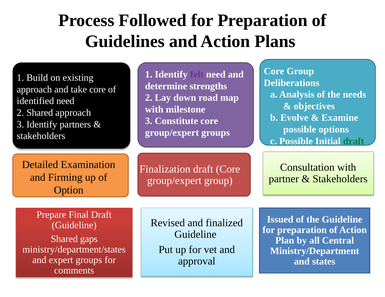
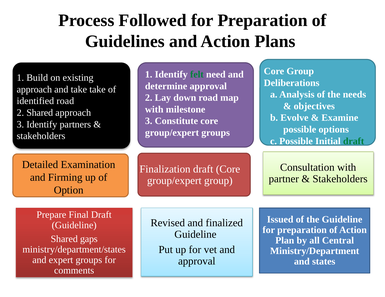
felt colour: purple -> green
determine strengths: strengths -> approval
take core: core -> take
identified need: need -> road
